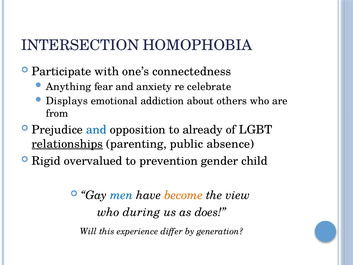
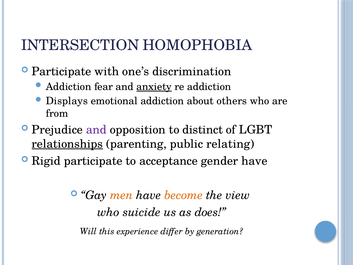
connectedness: connectedness -> discrimination
Anything at (69, 87): Anything -> Addiction
anxiety underline: none -> present
re celebrate: celebrate -> addiction
and at (96, 130) colour: blue -> purple
already: already -> distinct
absence: absence -> relating
Rigid overvalued: overvalued -> participate
prevention: prevention -> acceptance
gender child: child -> have
men colour: blue -> orange
during: during -> suicide
